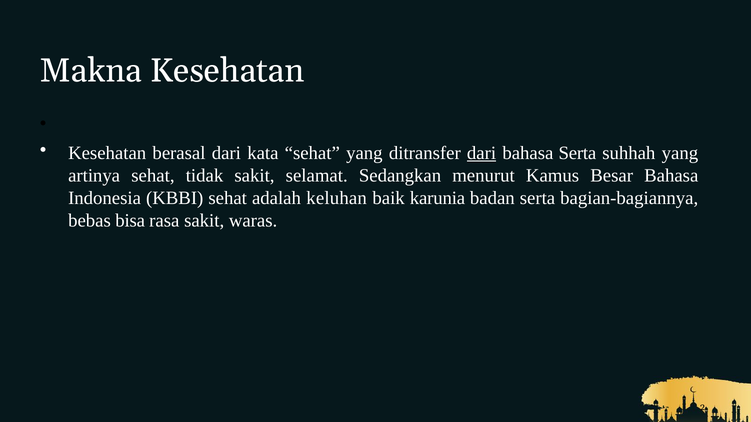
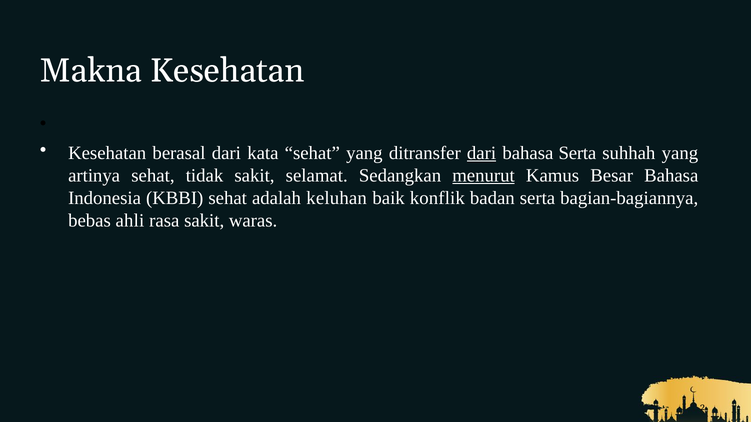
menurut underline: none -> present
karunia: karunia -> konflik
bisa: bisa -> ahli
